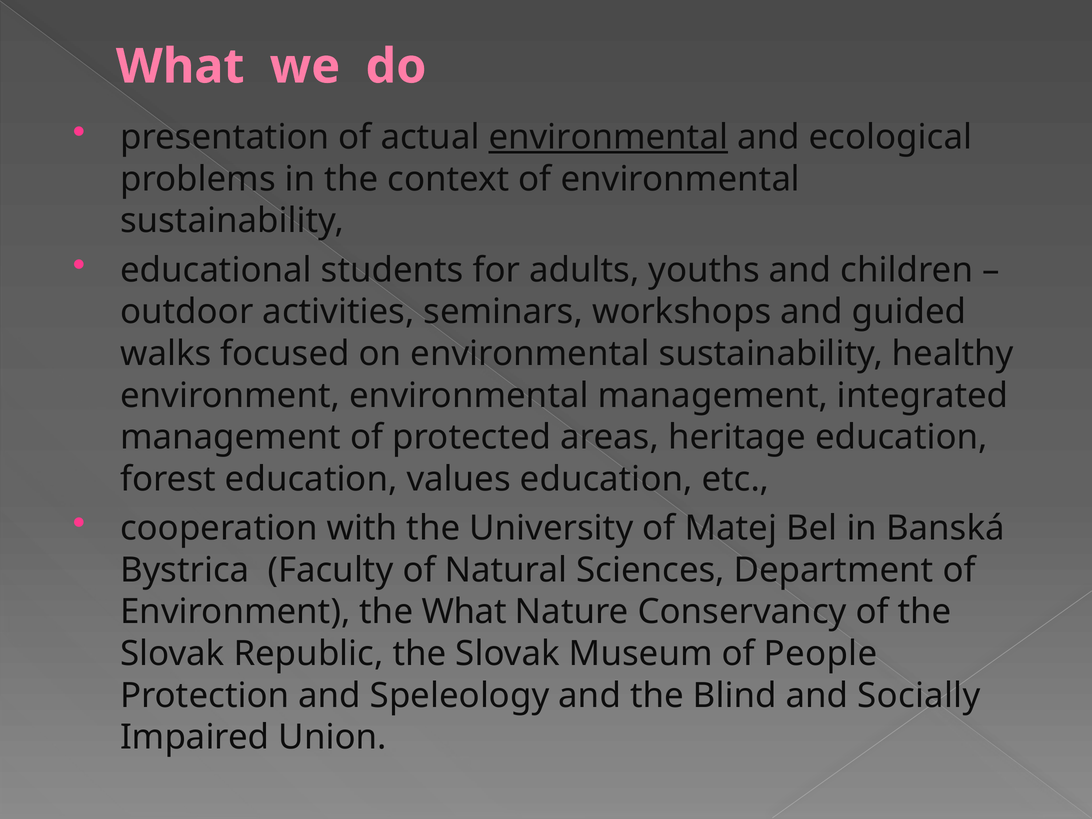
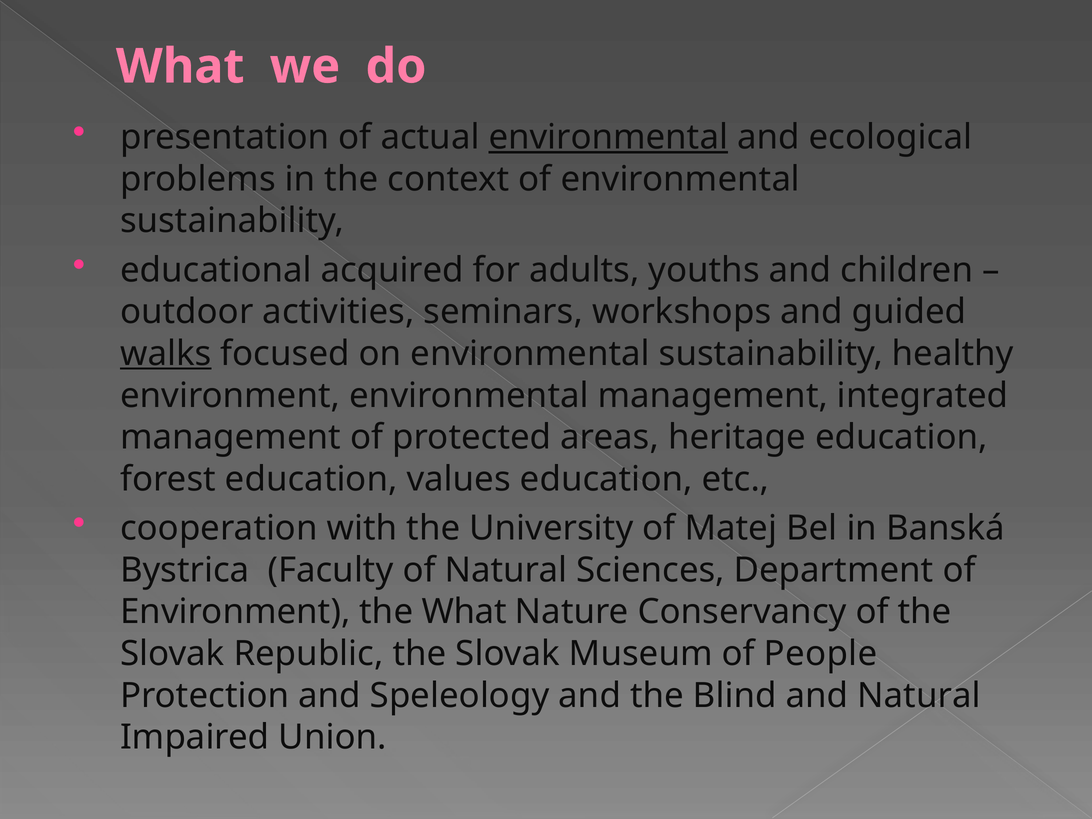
students: students -> acquired
walks underline: none -> present
and Socially: Socially -> Natural
